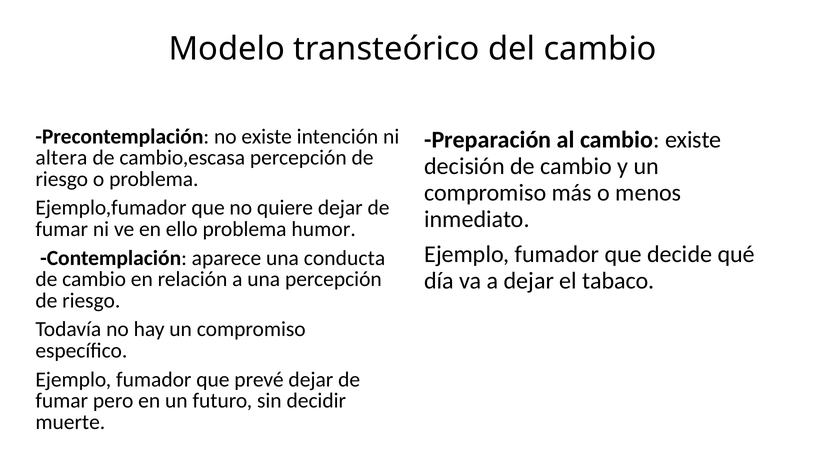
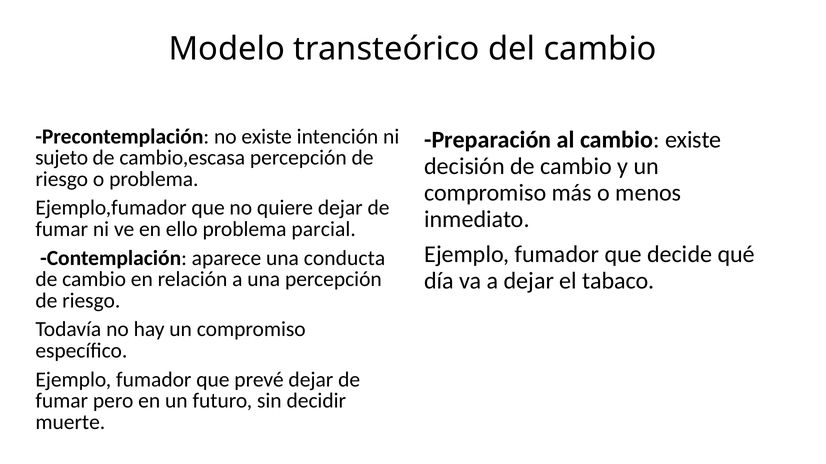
altera: altera -> sujeto
humor: humor -> parcial
